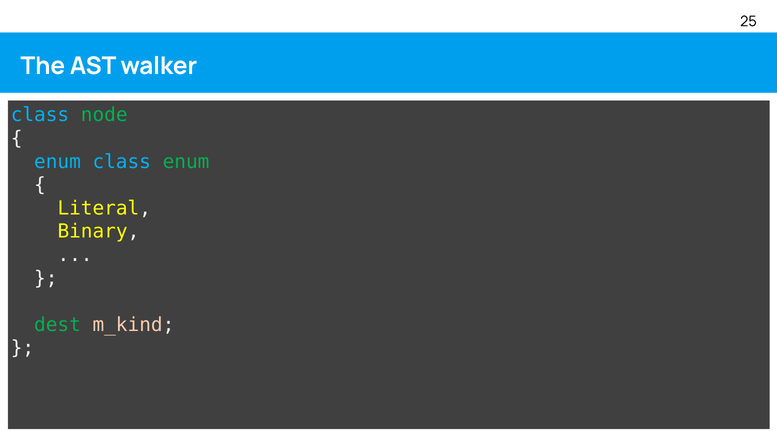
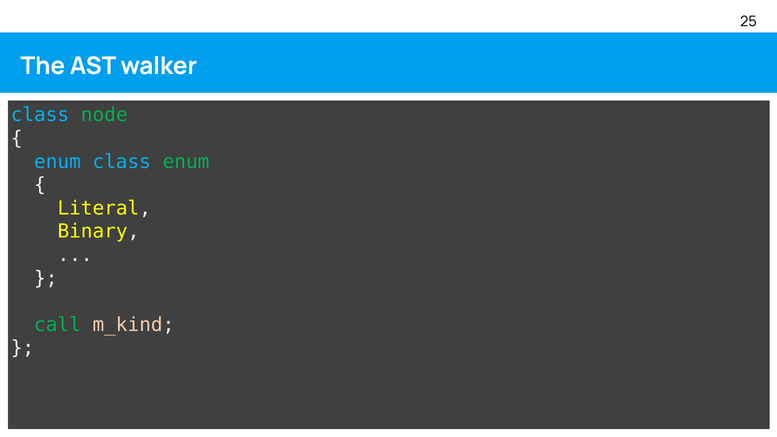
dest: dest -> call
